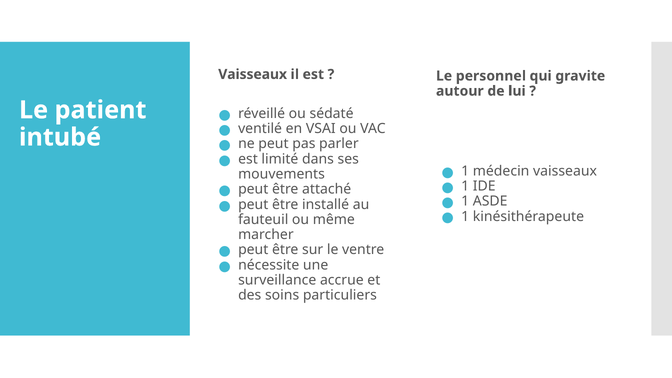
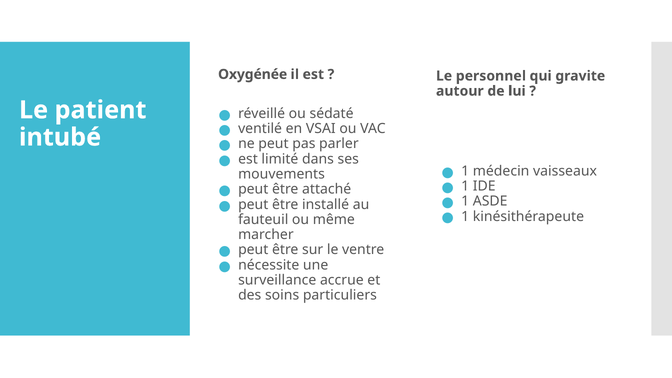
Vaisseaux at (253, 74): Vaisseaux -> Oxygénée
